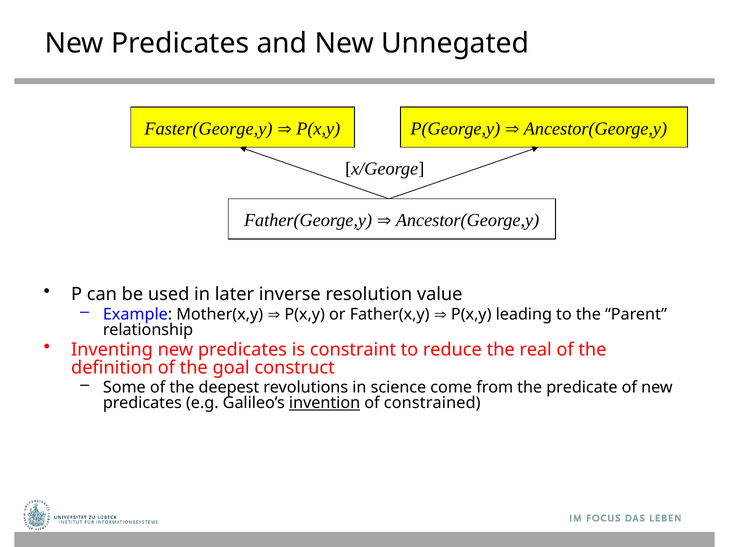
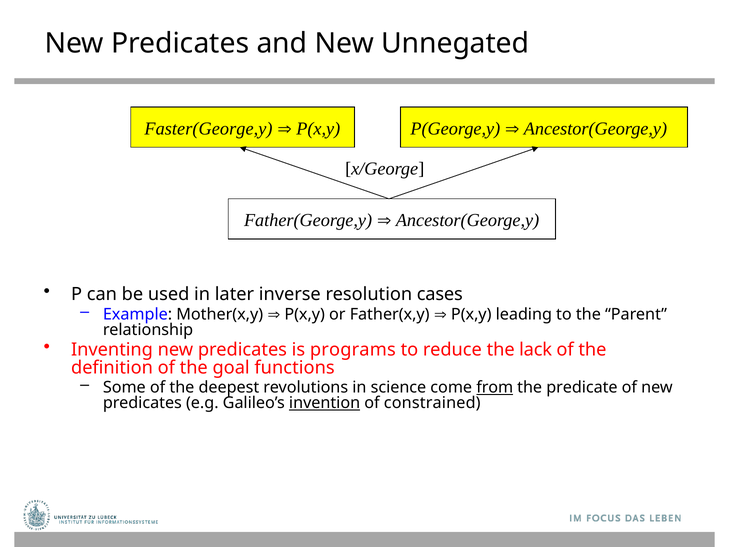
value: value -> cases
constraint: constraint -> programs
real: real -> lack
construct: construct -> functions
from underline: none -> present
